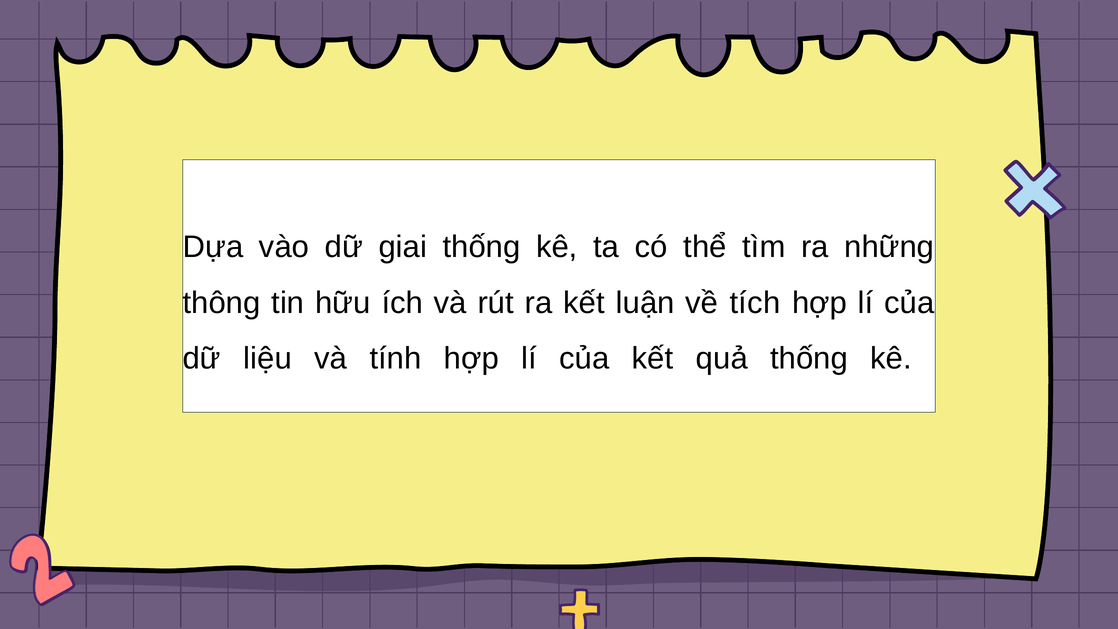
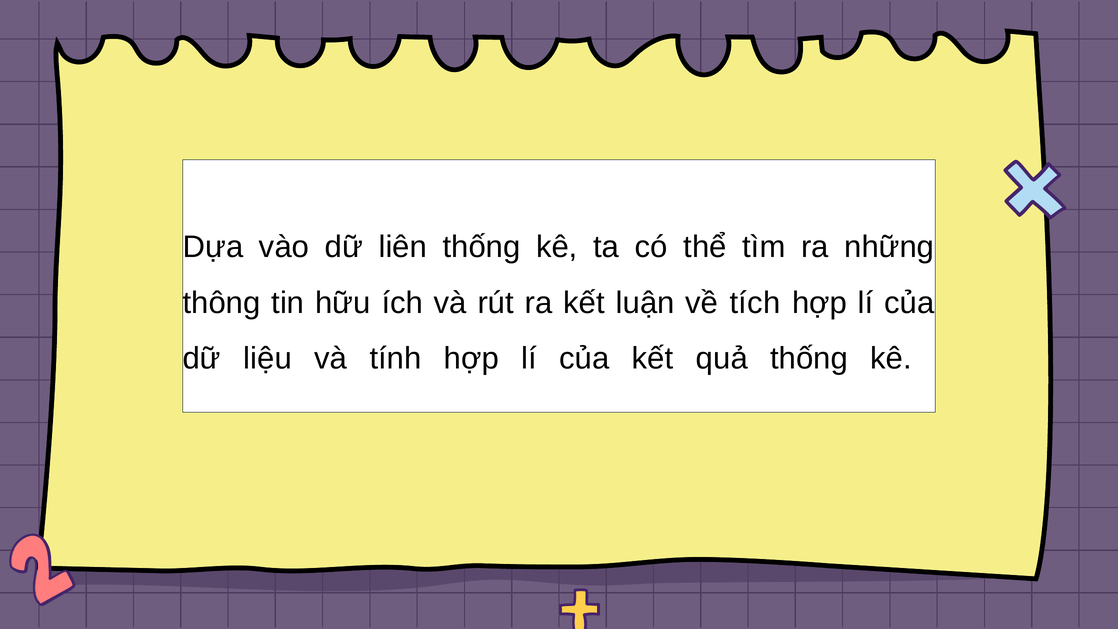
giai: giai -> liên
